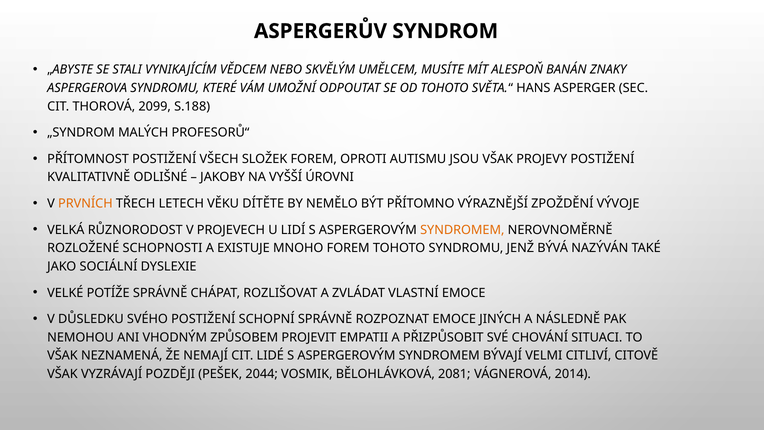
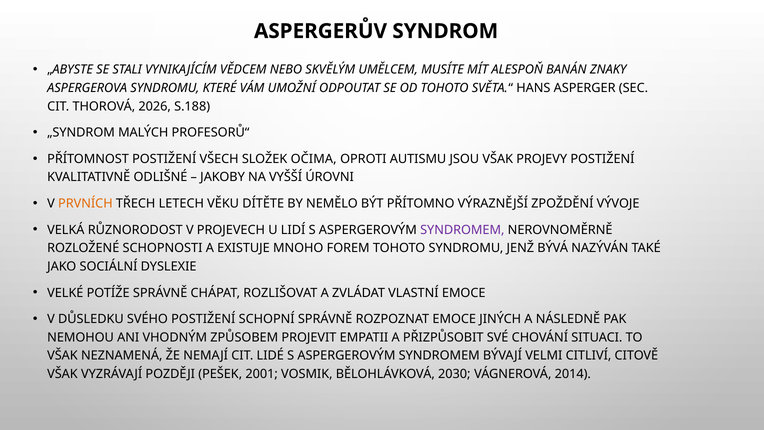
2099: 2099 -> 2026
SLOŽEK FOREM: FOREM -> OČIMA
SYNDROMEM at (462, 230) colour: orange -> purple
2044: 2044 -> 2001
2081: 2081 -> 2030
